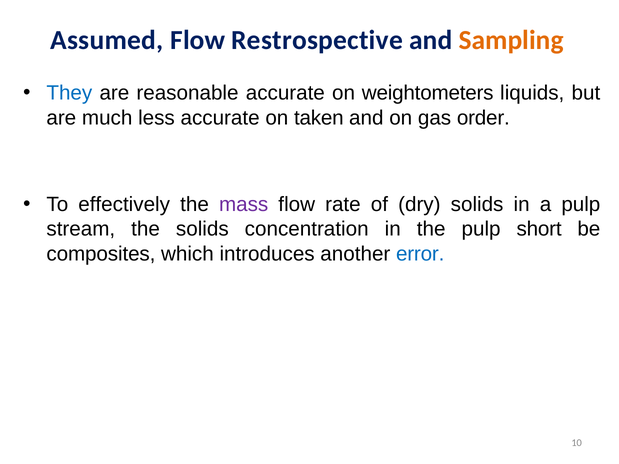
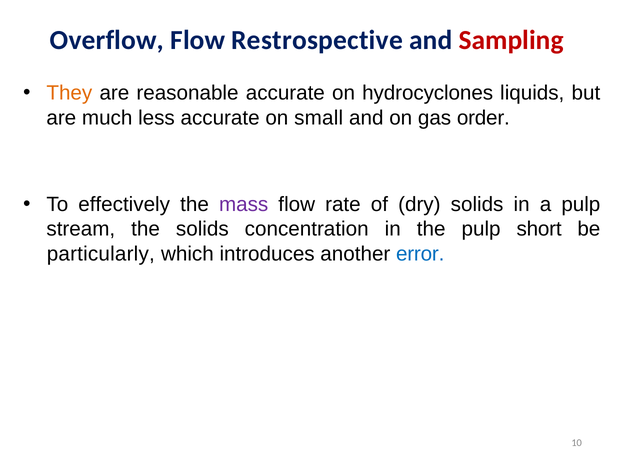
Assumed: Assumed -> Overflow
Sampling colour: orange -> red
They colour: blue -> orange
weightometers: weightometers -> hydrocyclones
taken: taken -> small
composites: composites -> particularly
